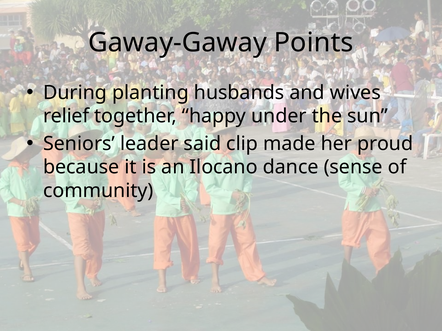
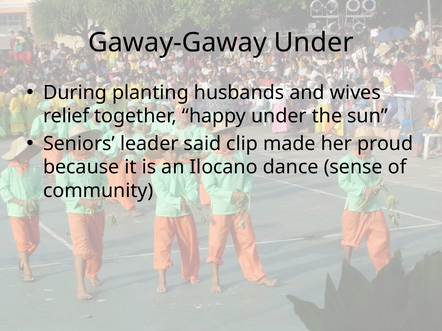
Gaway-Gaway Points: Points -> Under
